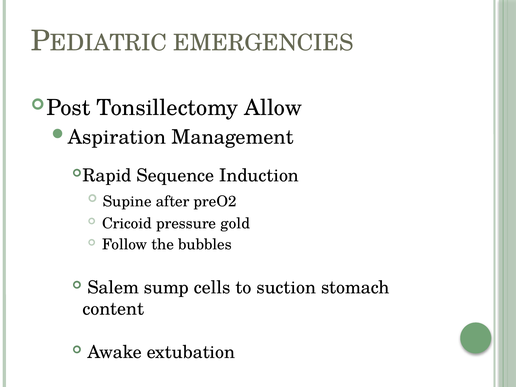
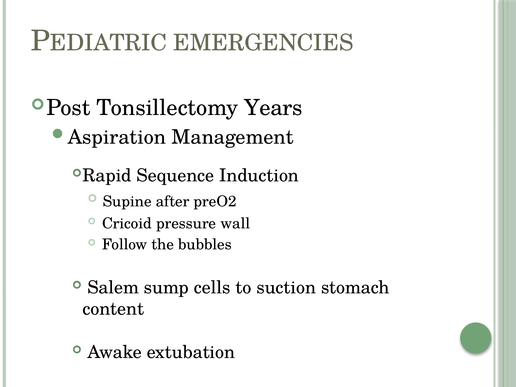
Allow: Allow -> Years
gold: gold -> wall
